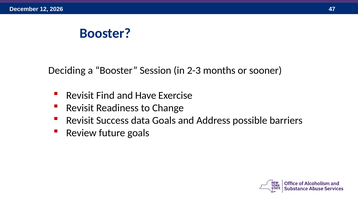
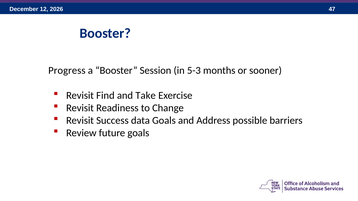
Deciding: Deciding -> Progress
2-3: 2-3 -> 5-3
Have: Have -> Take
